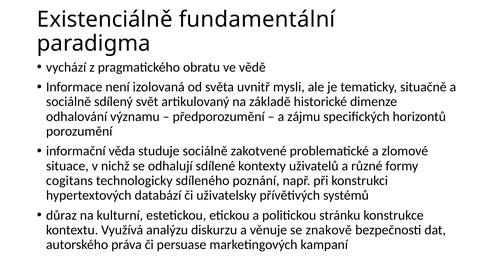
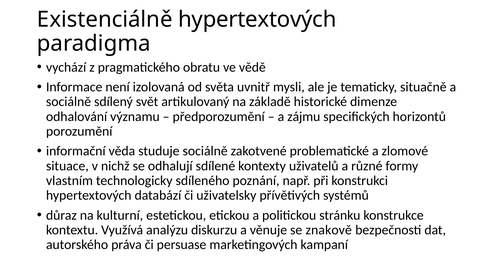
Existenciálně fundamentální: fundamentální -> hypertextových
cogitans: cogitans -> vlastním
